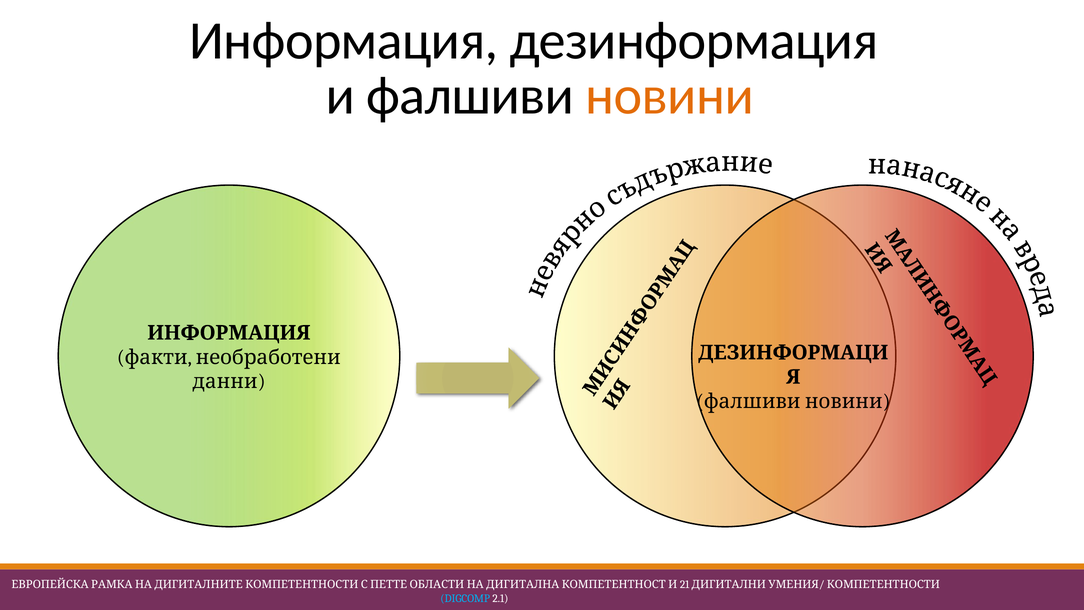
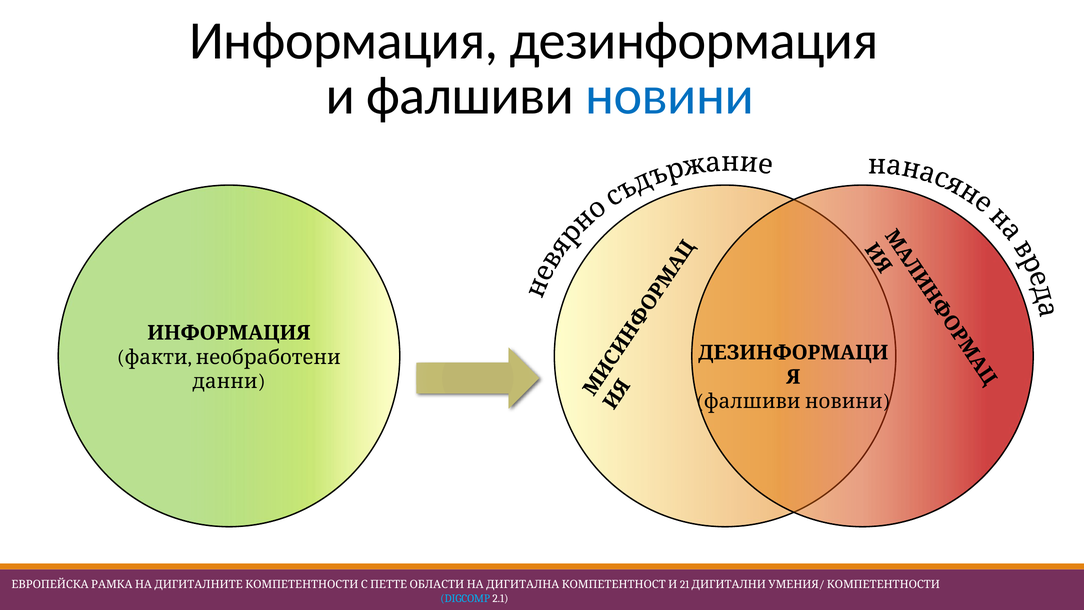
новини colour: orange -> blue
